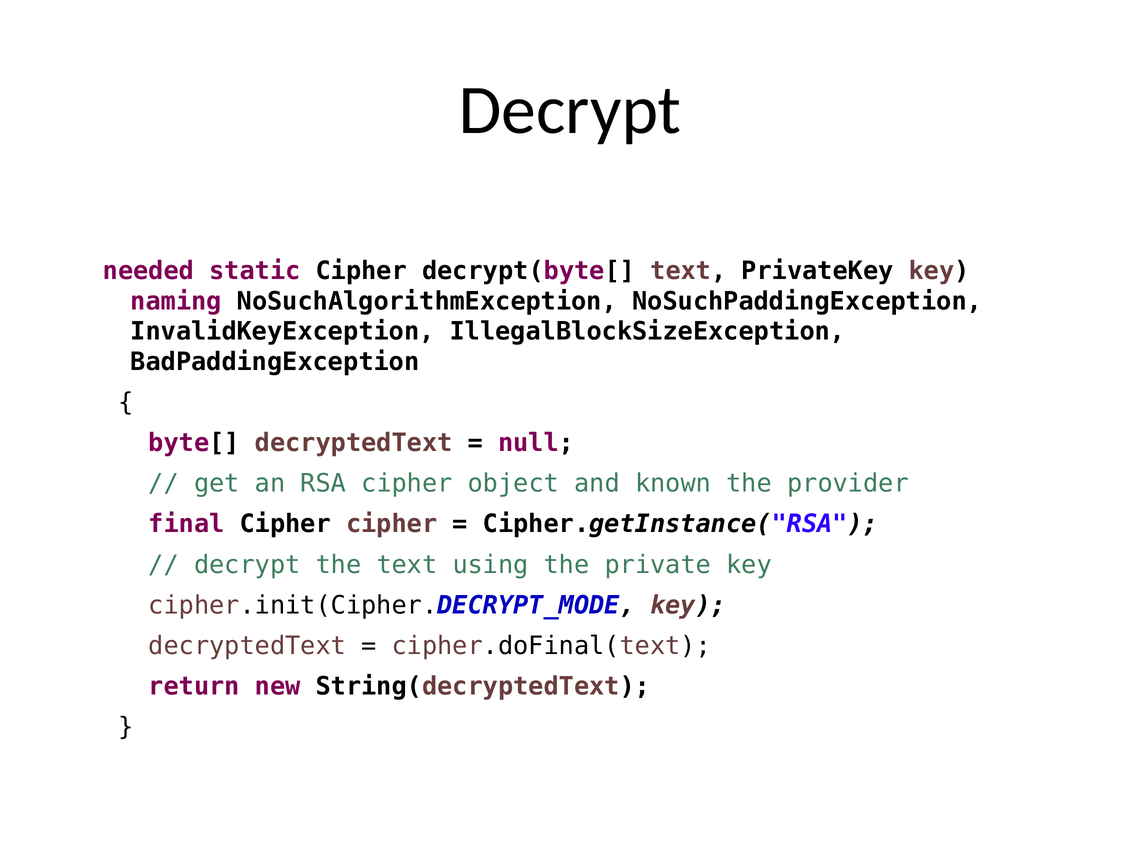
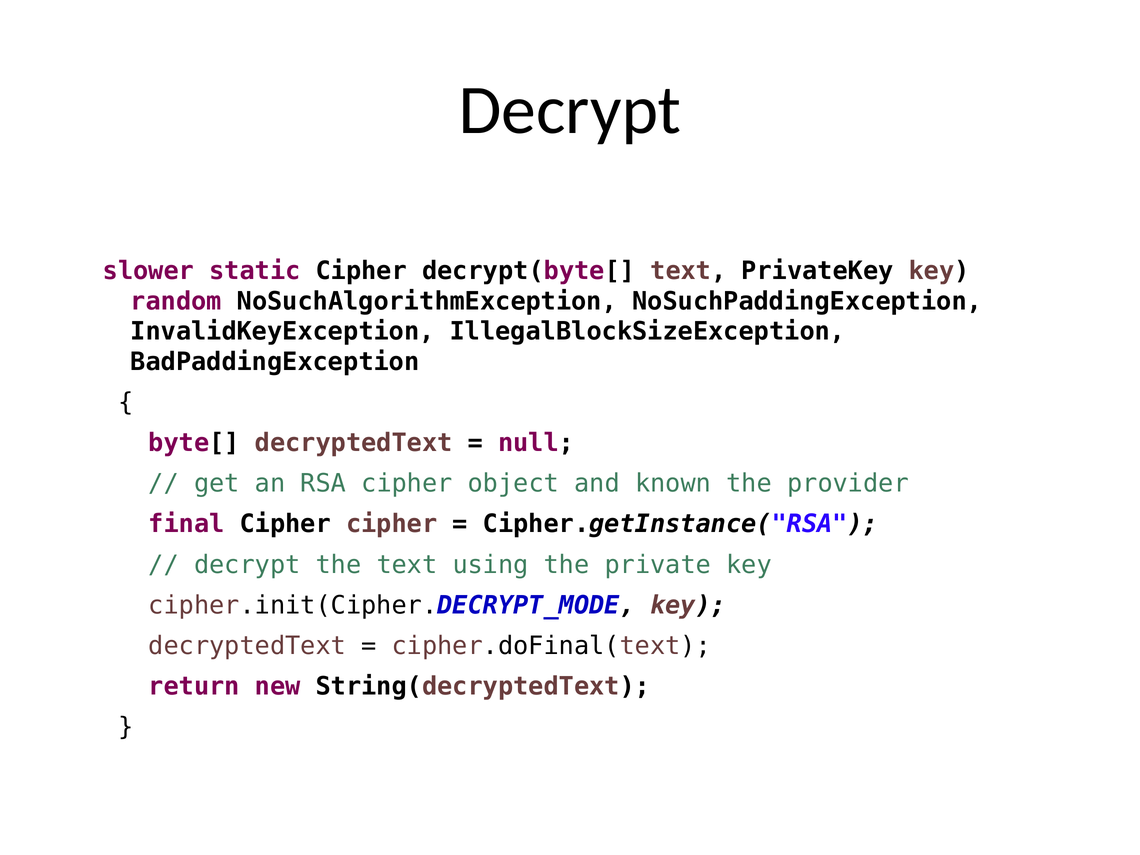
needed: needed -> slower
naming: naming -> random
